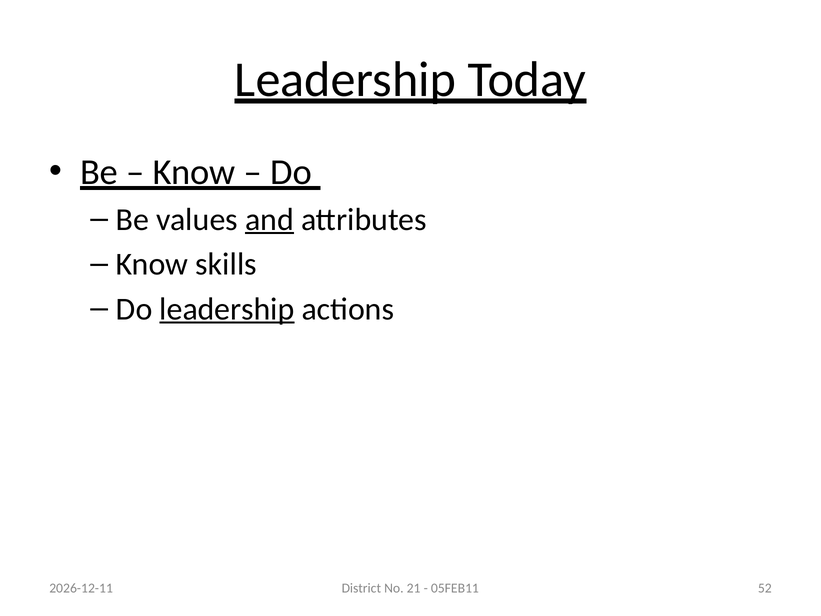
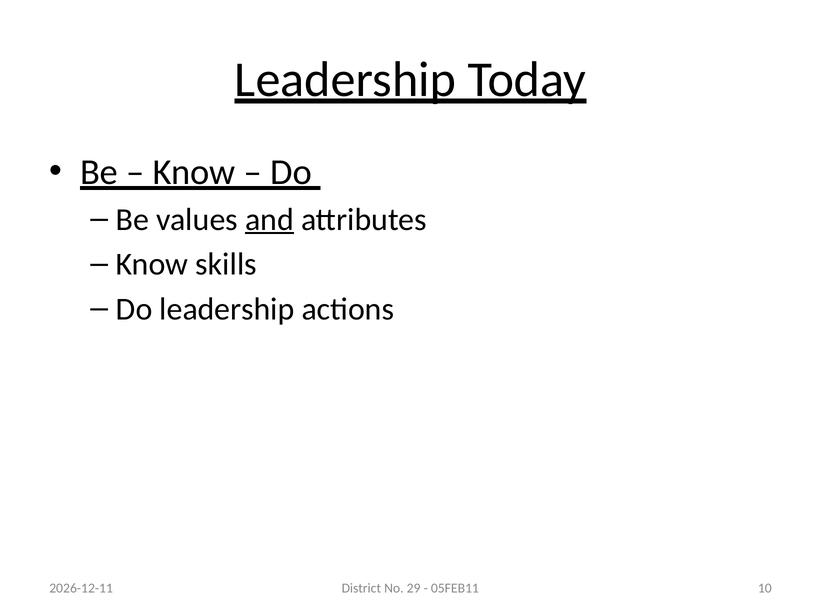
leadership at (227, 309) underline: present -> none
21: 21 -> 29
52: 52 -> 10
